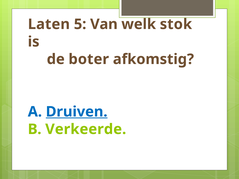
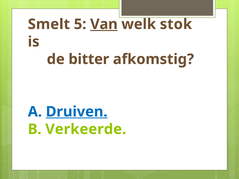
Laten: Laten -> Smelt
Van underline: none -> present
boter: boter -> bitter
